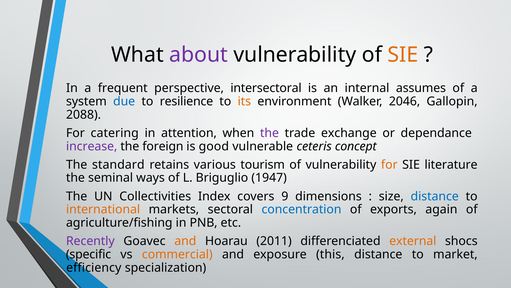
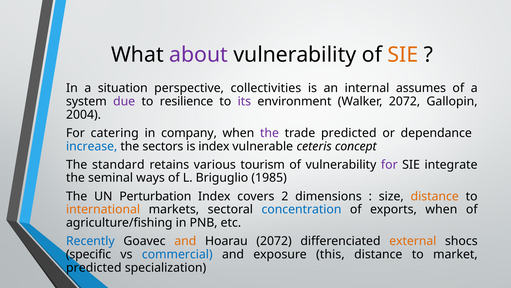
frequent: frequent -> situation
intersectoral: intersectoral -> collectivities
due colour: blue -> purple
its colour: orange -> purple
Walker 2046: 2046 -> 2072
2088: 2088 -> 2004
attention: attention -> company
trade exchange: exchange -> predicted
increase colour: purple -> blue
foreign: foreign -> sectors
is good: good -> index
for at (389, 164) colour: orange -> purple
literature: literature -> integrate
1947: 1947 -> 1985
Collectivities: Collectivities -> Perturbation
9: 9 -> 2
distance at (435, 196) colour: blue -> orange
exports again: again -> when
Recently colour: purple -> blue
Hoarau 2011: 2011 -> 2072
commercial colour: orange -> blue
efficiency at (94, 267): efficiency -> predicted
